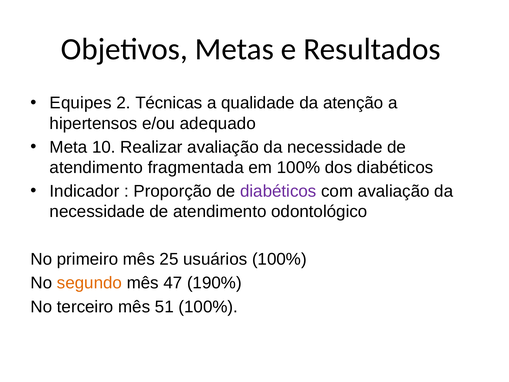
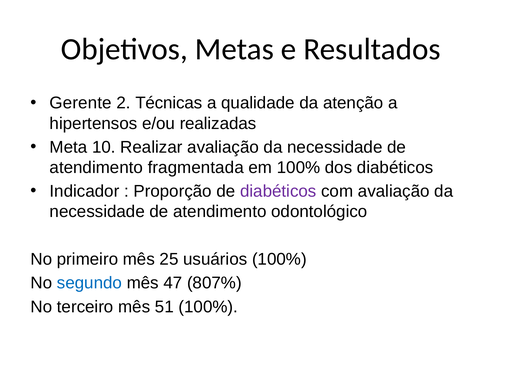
Equipes: Equipes -> Gerente
adequado: adequado -> realizadas
segundo colour: orange -> blue
190%: 190% -> 807%
